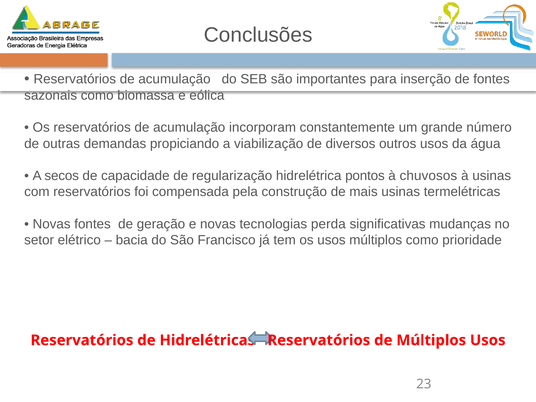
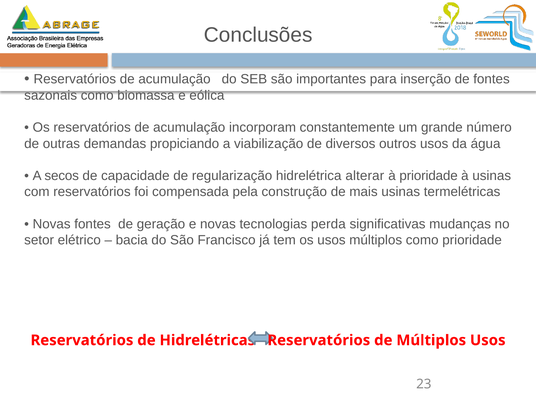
pontos: pontos -> alterar
à chuvosos: chuvosos -> prioridade
